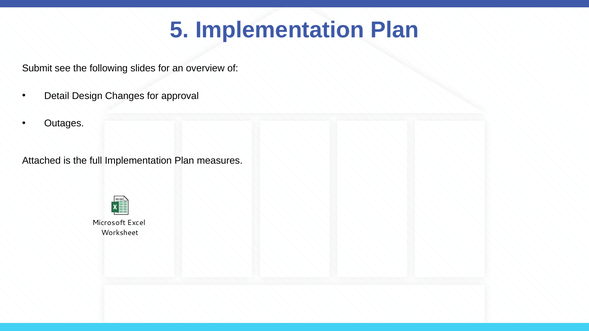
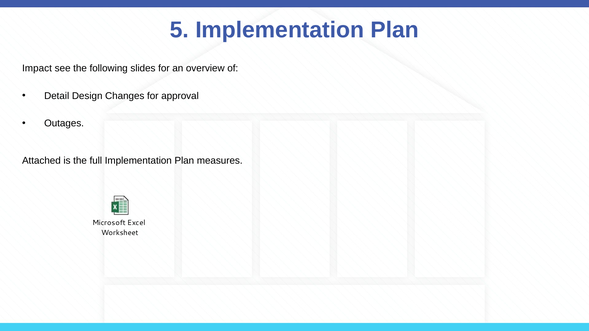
Submit: Submit -> Impact
